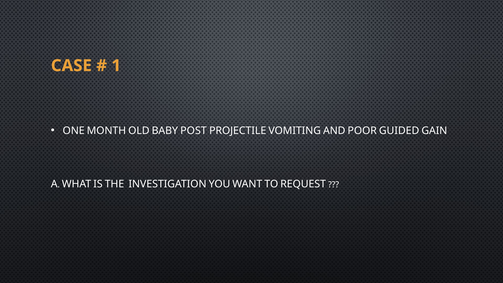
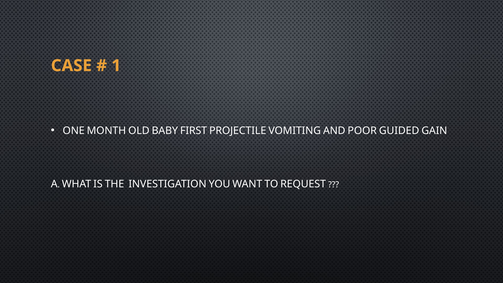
POST: POST -> FIRST
